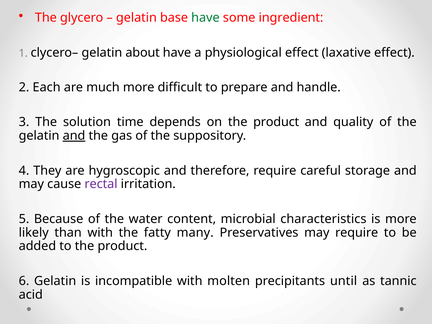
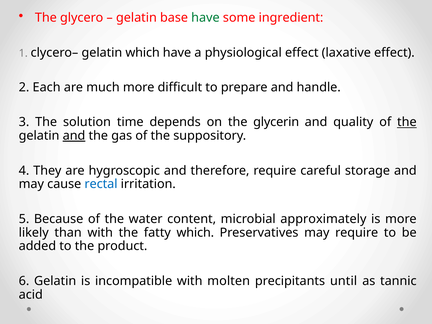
gelatin about: about -> which
on the product: product -> glycerin
the at (407, 122) underline: none -> present
rectal colour: purple -> blue
characteristics: characteristics -> approximately
fatty many: many -> which
